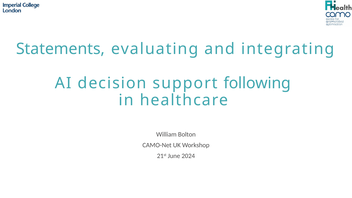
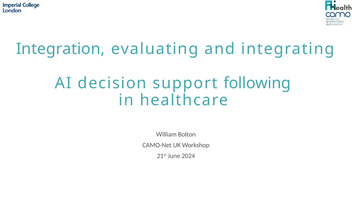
Statements: Statements -> Integration
